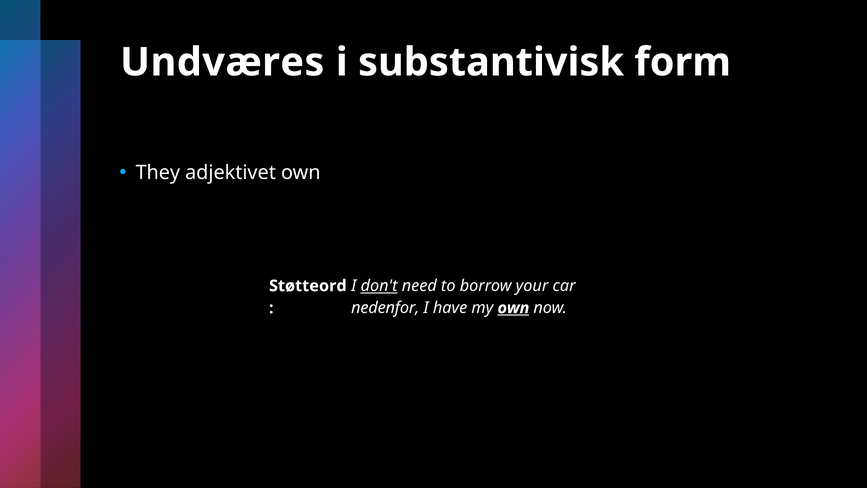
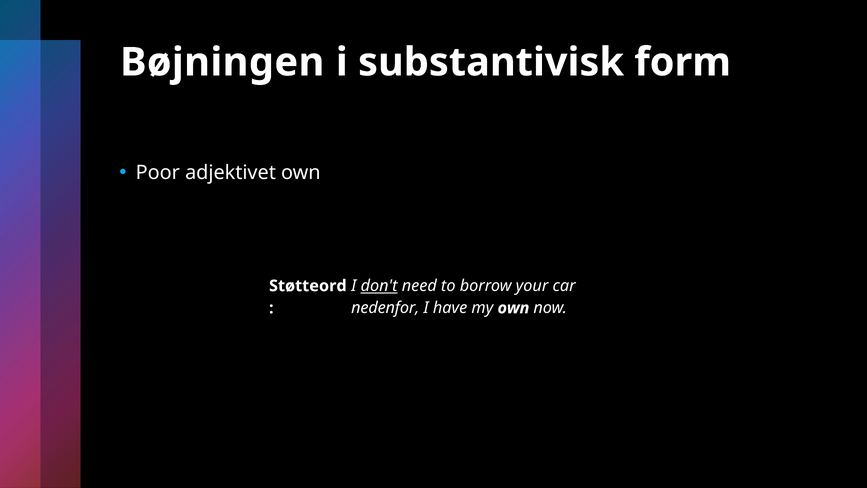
Undværes: Undværes -> Bøjningen
They: They -> Poor
own at (513, 308) underline: present -> none
